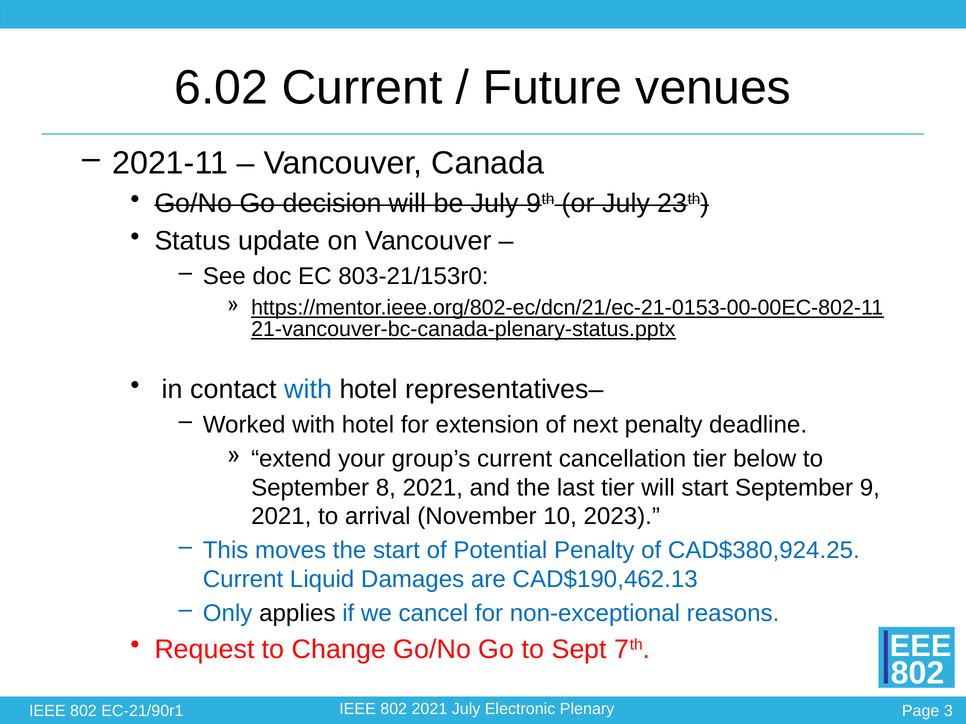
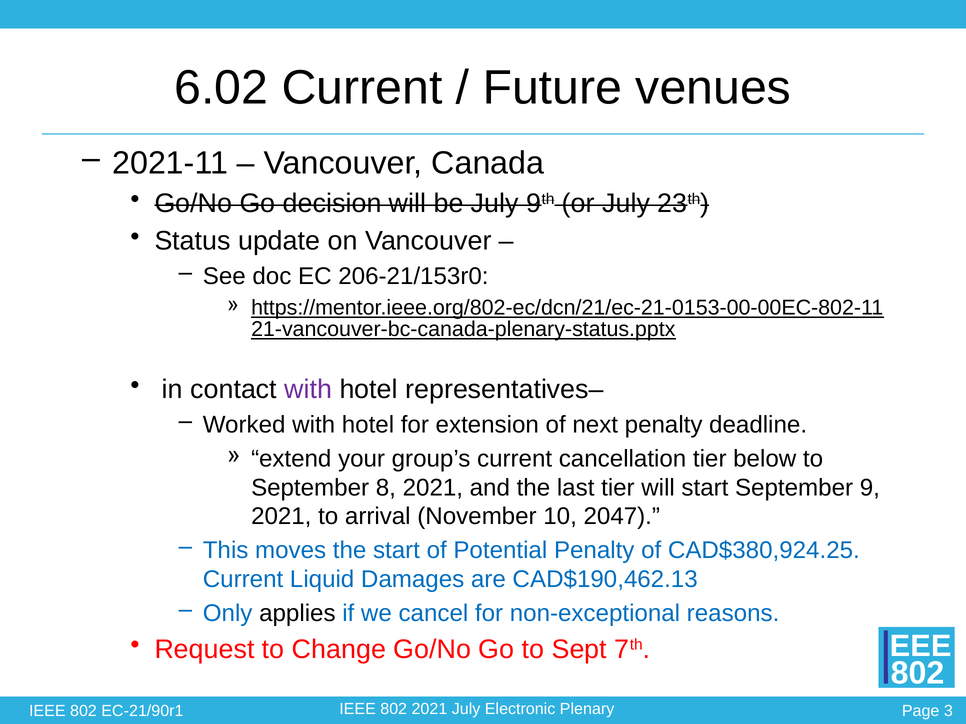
803-21/153r0: 803-21/153r0 -> 206-21/153r0
with at (308, 390) colour: blue -> purple
2023: 2023 -> 2047
